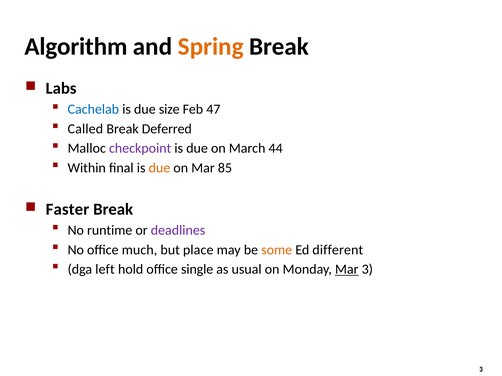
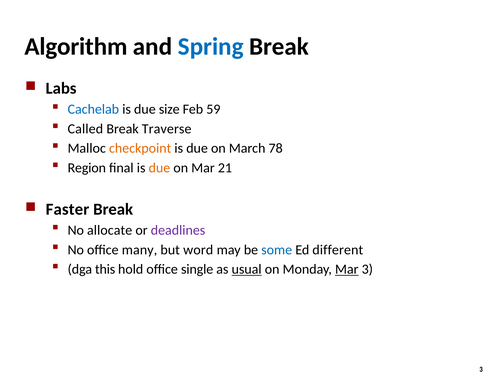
Spring colour: orange -> blue
47: 47 -> 59
Deferred: Deferred -> Traverse
checkpoint colour: purple -> orange
44: 44 -> 78
Within: Within -> Region
85: 85 -> 21
runtime: runtime -> allocate
much: much -> many
place: place -> word
some colour: orange -> blue
left: left -> this
usual underline: none -> present
